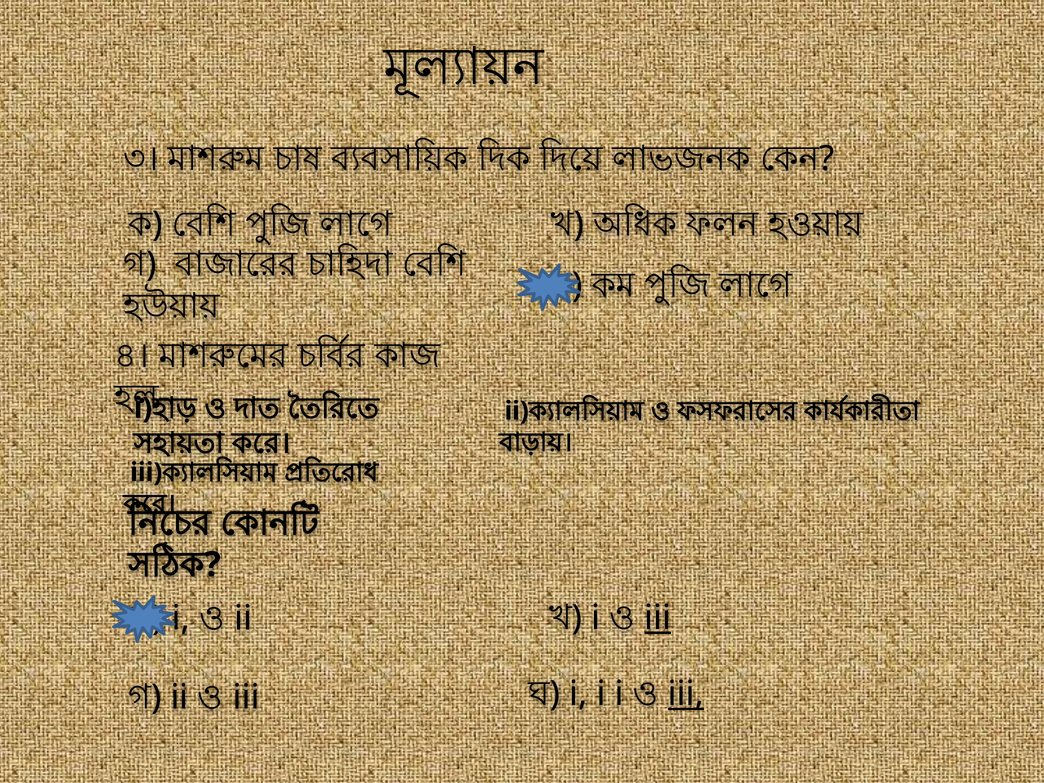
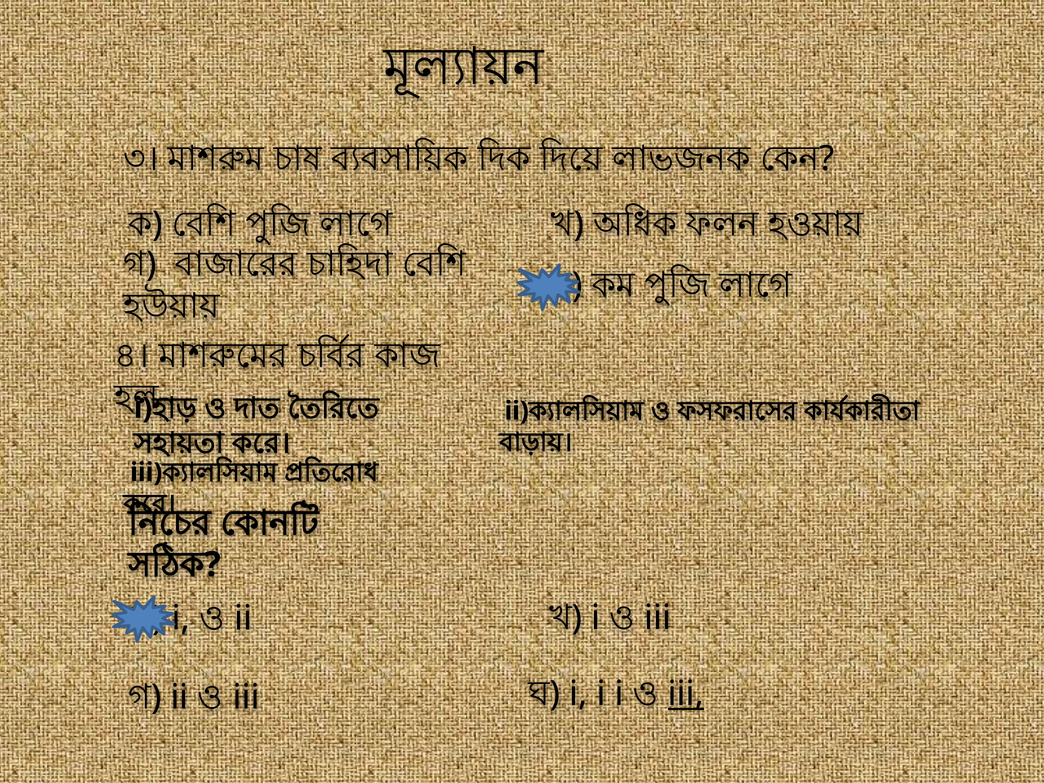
iii at (658, 618) underline: present -> none
